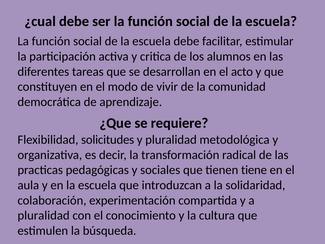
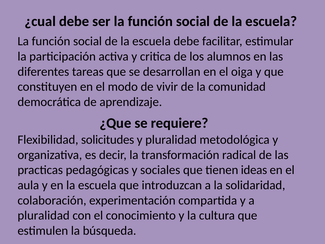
acto: acto -> oiga
tiene: tiene -> ideas
